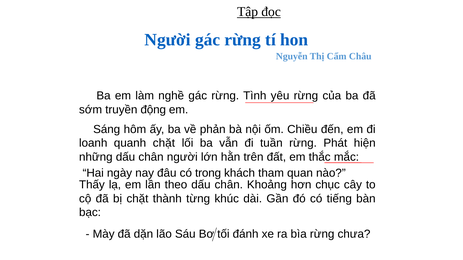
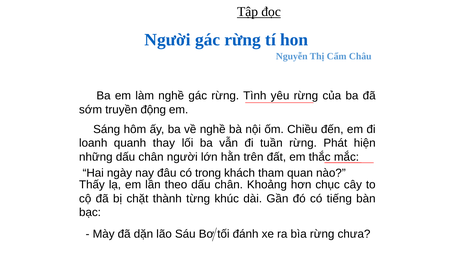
về phản: phản -> nghề
quanh chặt: chặt -> thay
